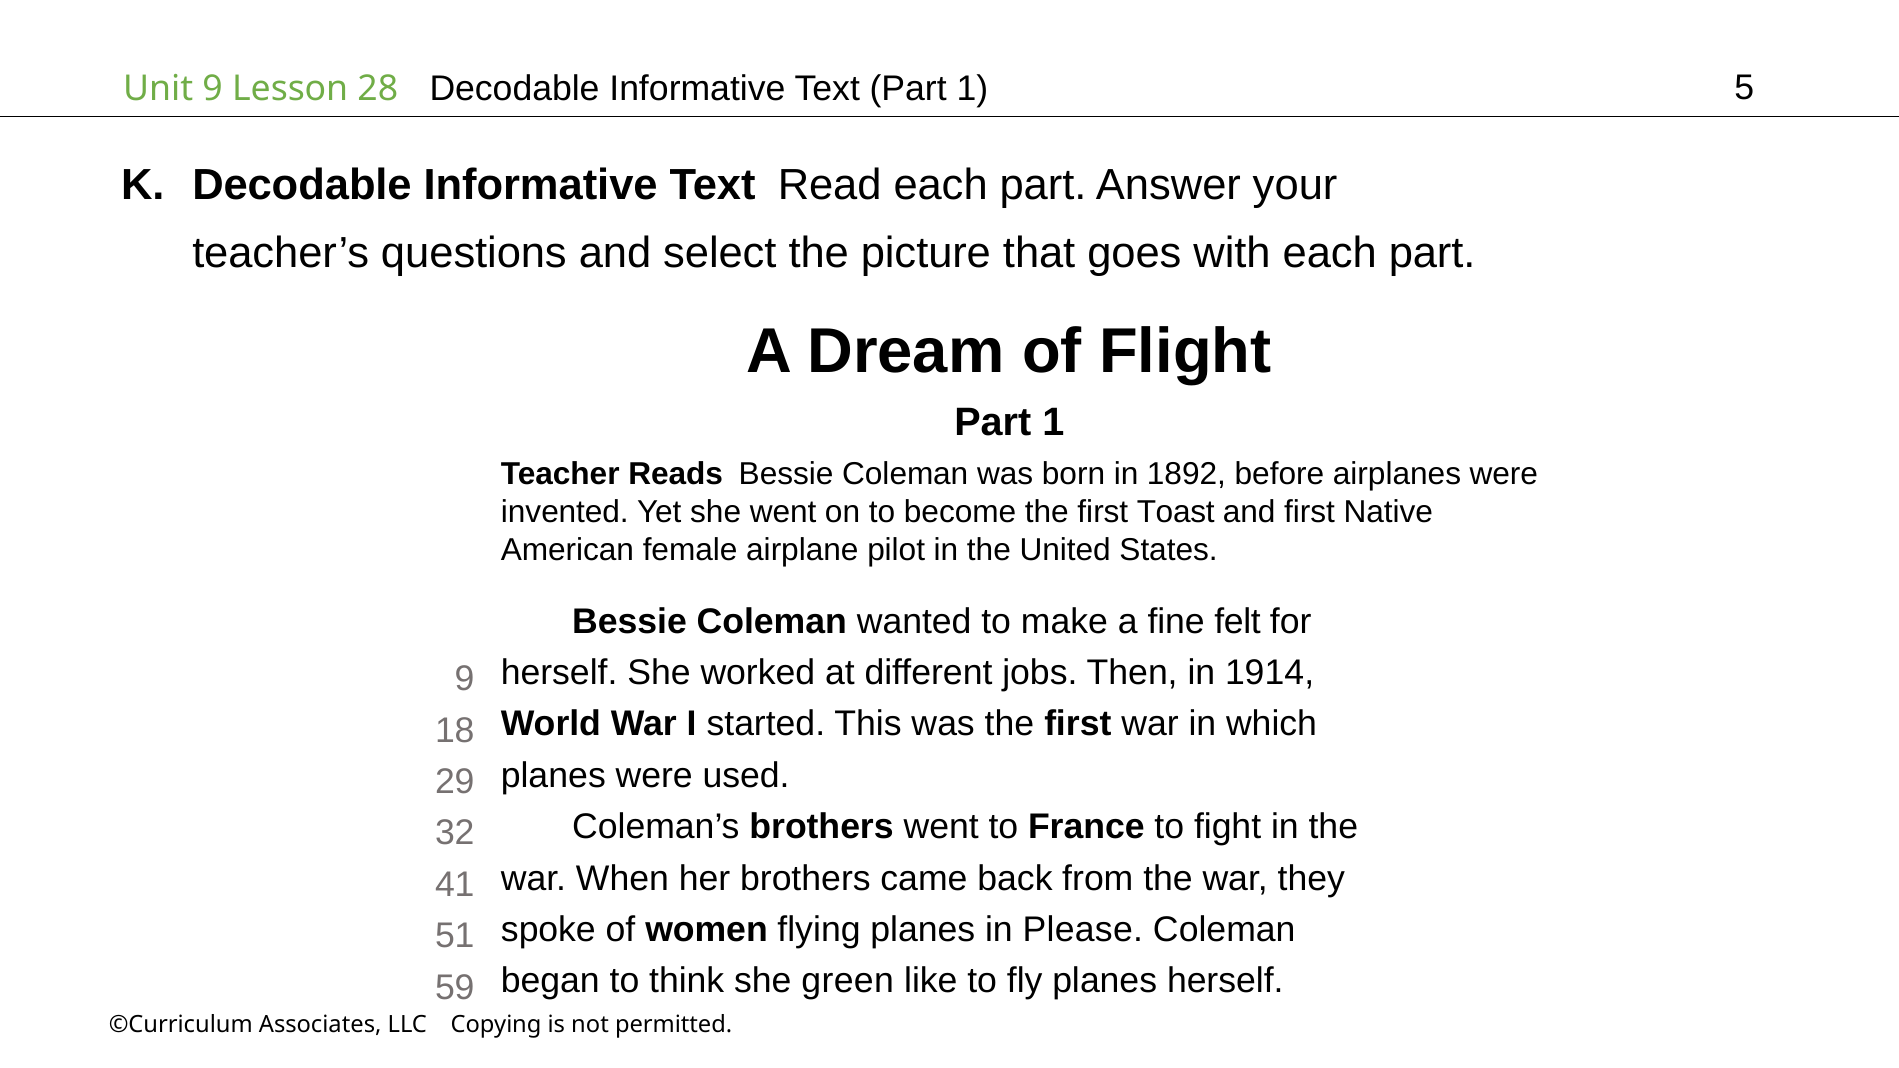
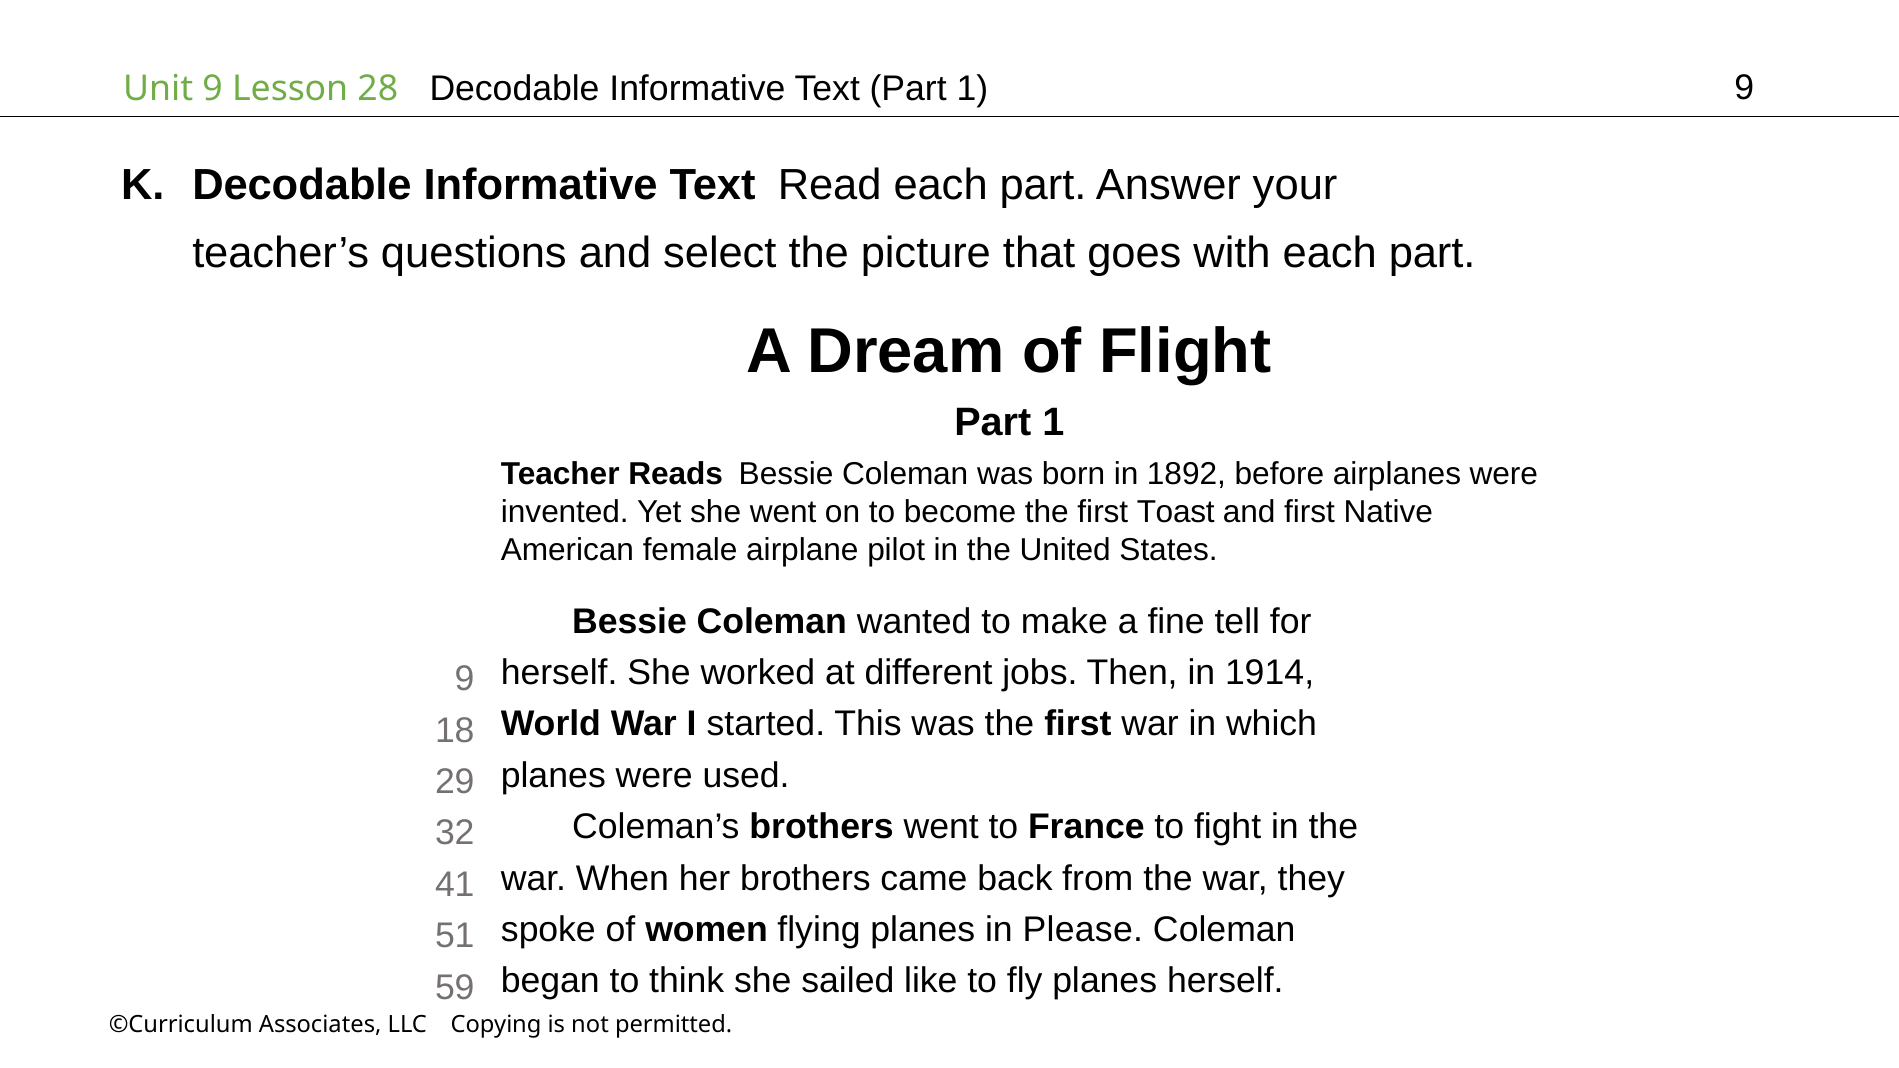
5 at (1744, 88): 5 -> 9
felt: felt -> tell
green: green -> sailed
